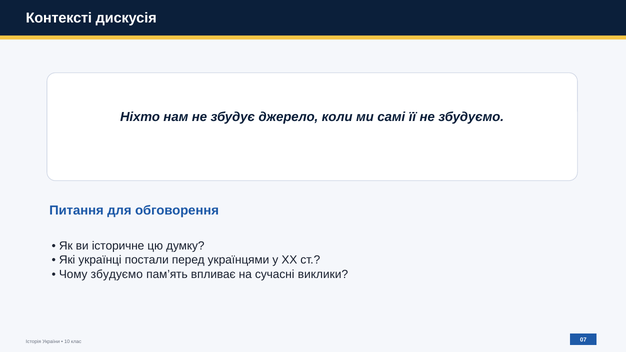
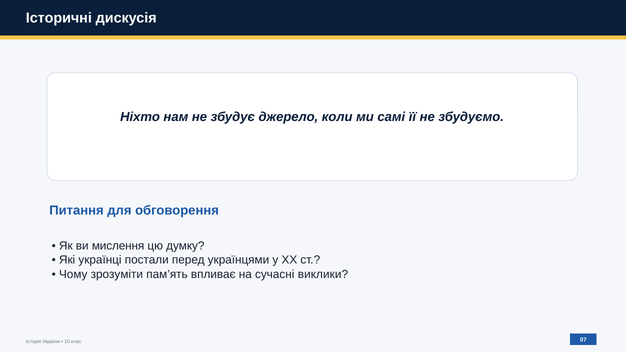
Контексті: Контексті -> Історичні
історичне: історичне -> мислення
Чому збудуємо: збудуємо -> зрозуміти
